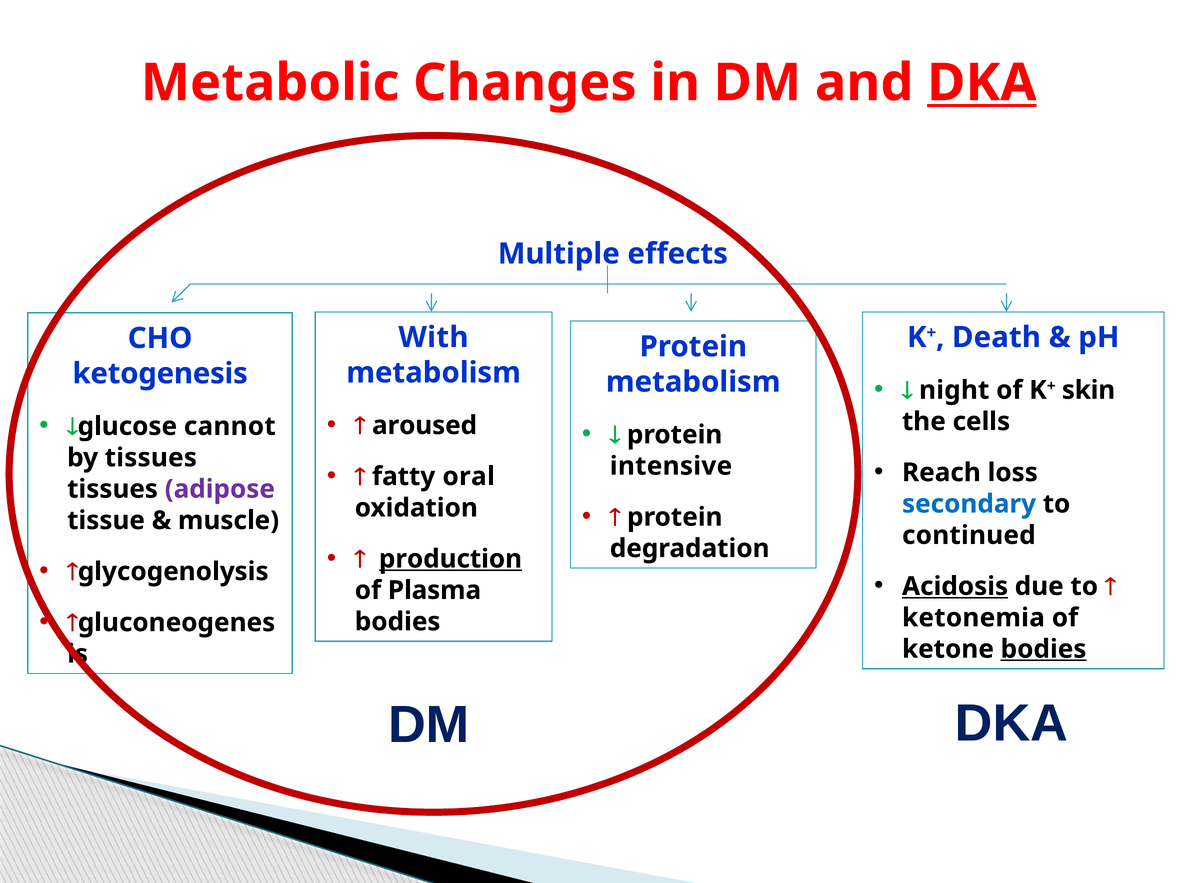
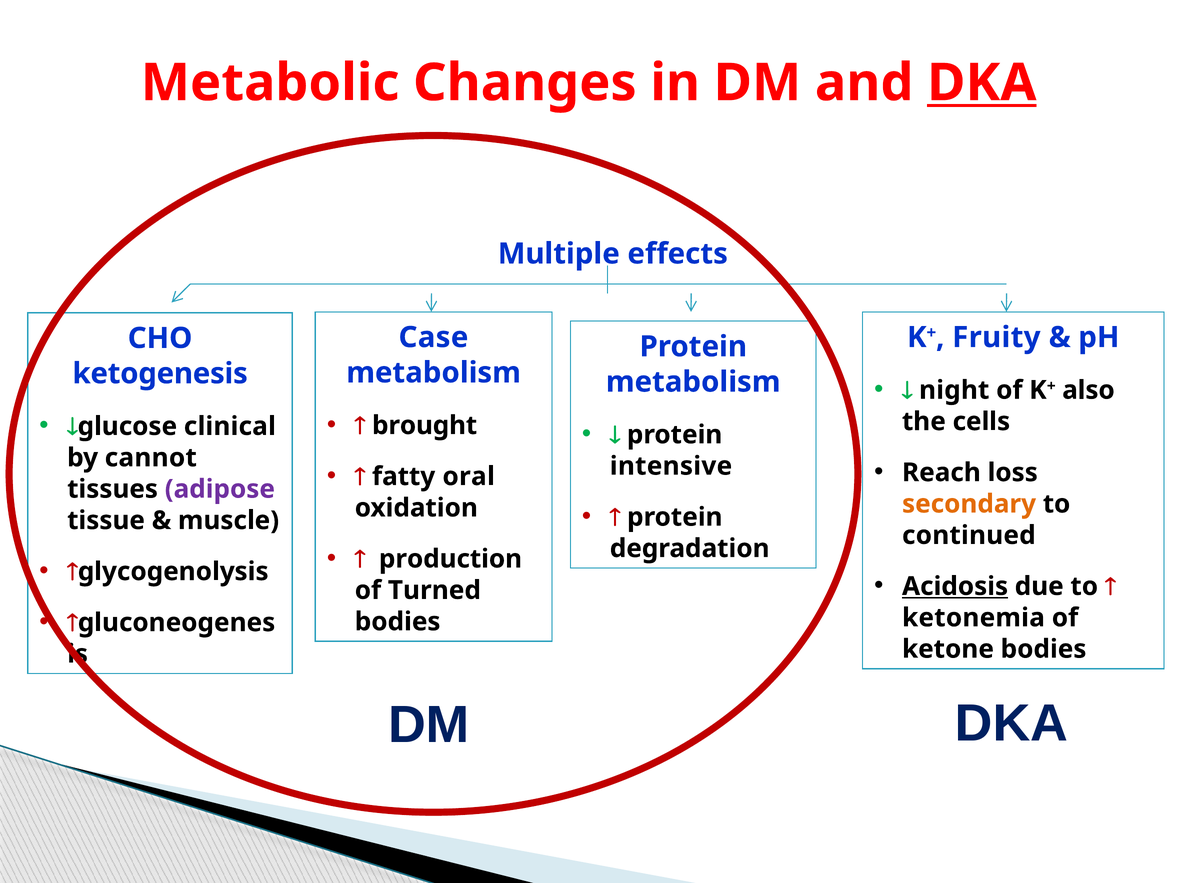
Death: Death -> Fruity
With: With -> Case
skin: skin -> also
aroused: aroused -> brought
cannot: cannot -> clinical
by tissues: tissues -> cannot
secondary colour: blue -> orange
production underline: present -> none
Plasma: Plasma -> Turned
bodies at (1044, 649) underline: present -> none
